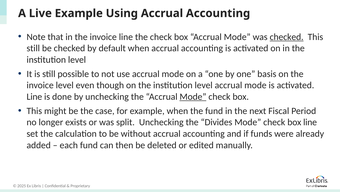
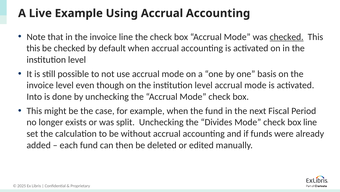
still at (33, 48): still -> this
Line at (34, 96): Line -> Into
Mode at (193, 96) underline: present -> none
